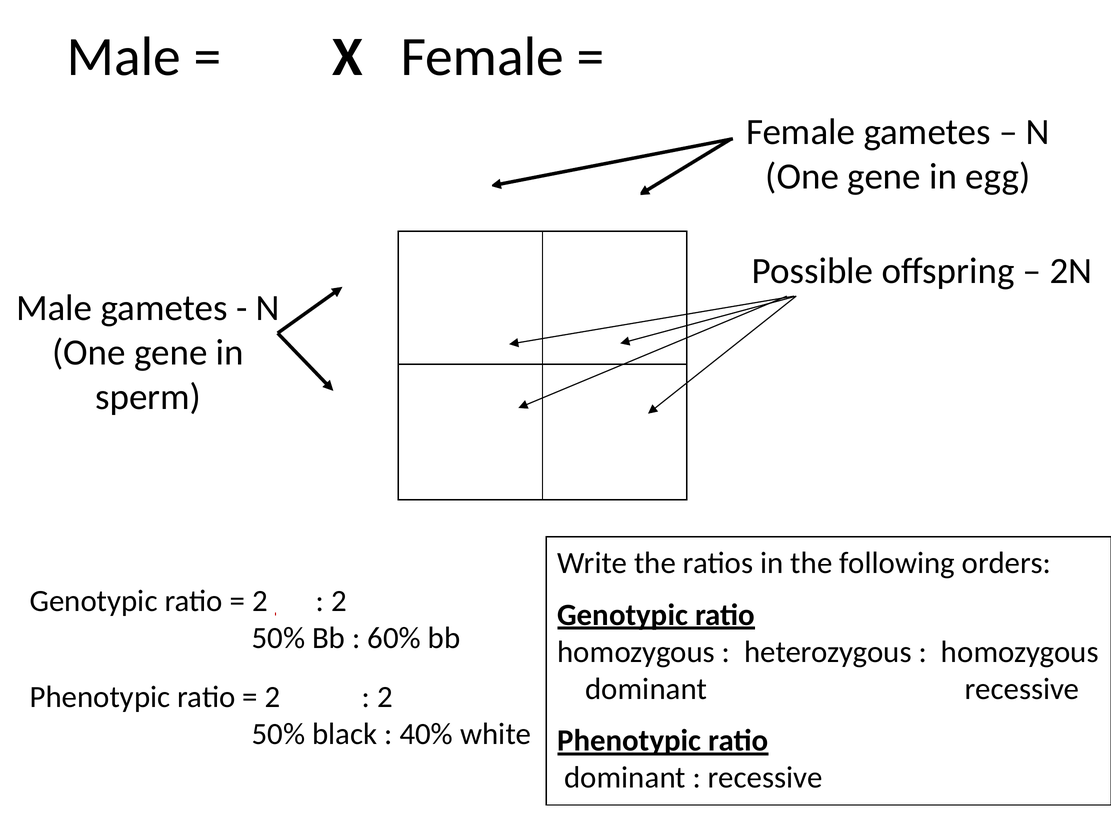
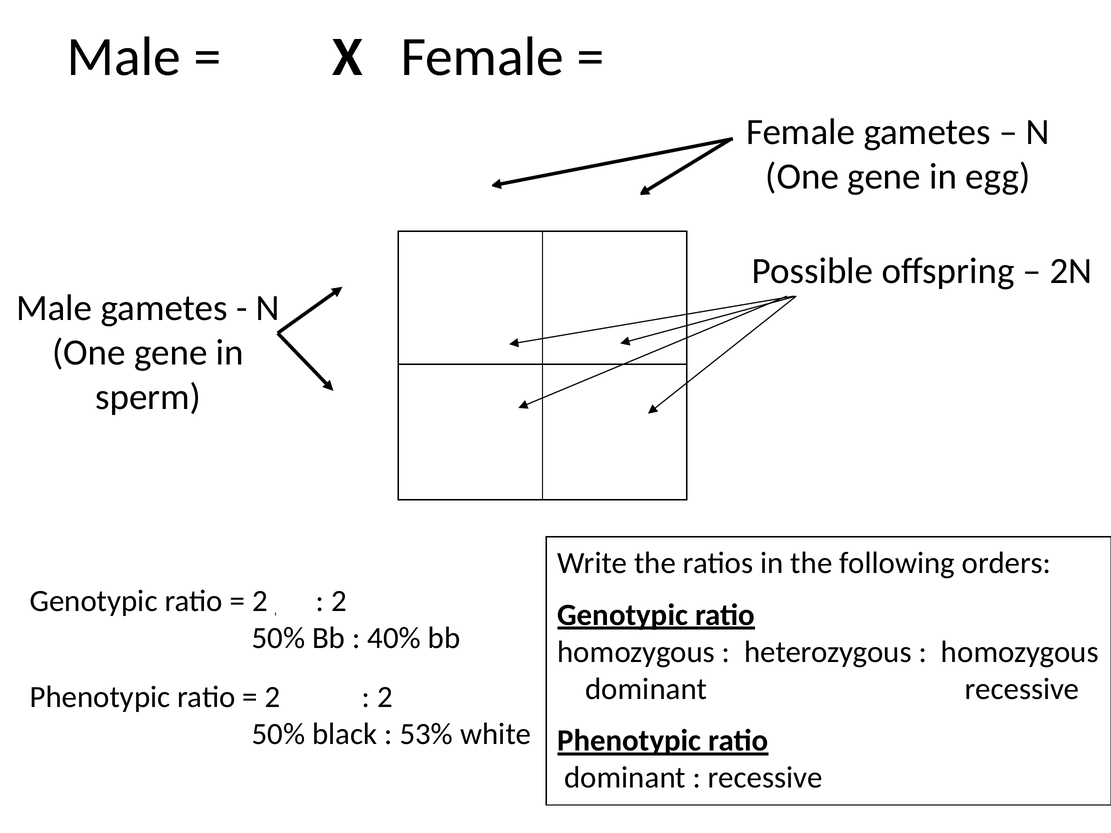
60%: 60% -> 40%
40%: 40% -> 53%
